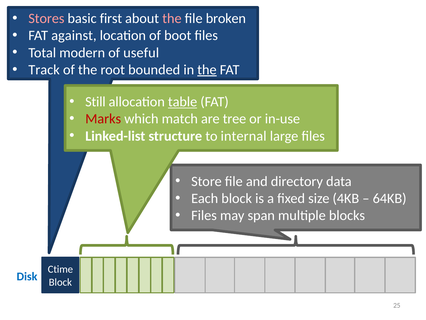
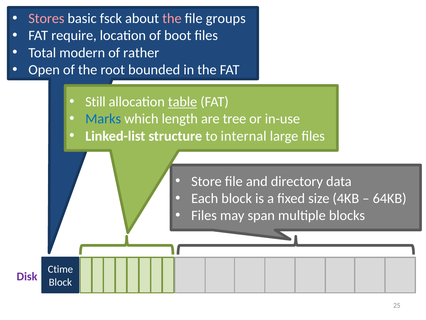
first: first -> fsck
broken: broken -> groups
against: against -> require
useful: useful -> rather
Track: Track -> Open
the at (207, 70) underline: present -> none
Marks colour: red -> blue
match: match -> length
Disk colour: blue -> purple
